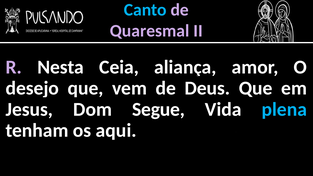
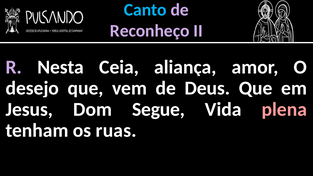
Quaresmal: Quaresmal -> Reconheço
plena colour: light blue -> pink
aqui: aqui -> ruas
